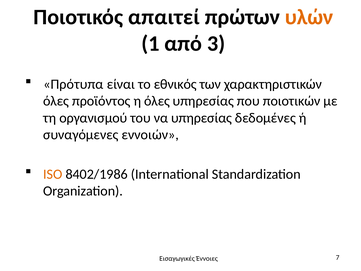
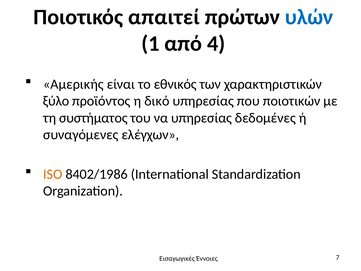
υλών colour: orange -> blue
3: 3 -> 4
Πρότυπα: Πρότυπα -> Αμερικής
όλες at (56, 101): όλες -> ξύλο
η όλες: όλες -> δικό
οργανισμού: οργανισμού -> συστήματος
εννοιών: εννοιών -> ελέγχων
